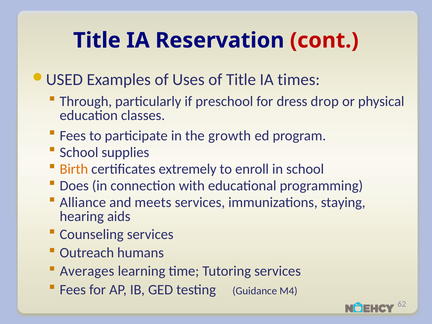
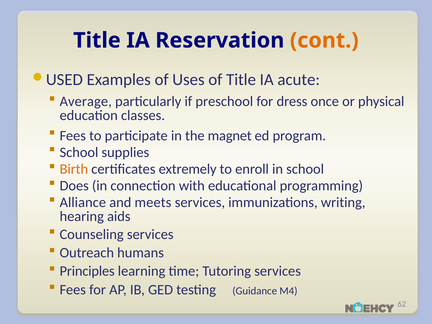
cont colour: red -> orange
times: times -> acute
Through: Through -> Average
drop: drop -> once
growth: growth -> magnet
staying: staying -> writing
Averages: Averages -> Principles
